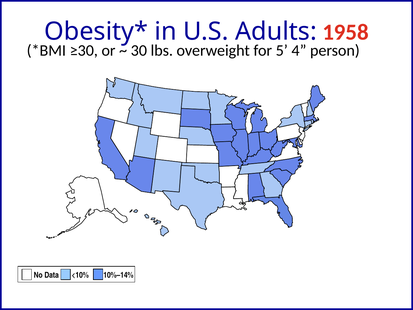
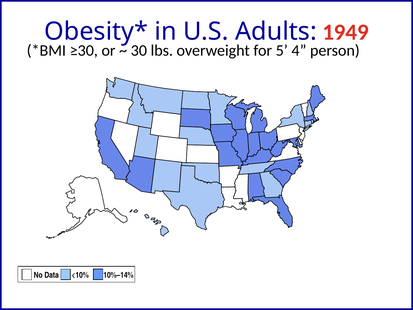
1958: 1958 -> 1949
